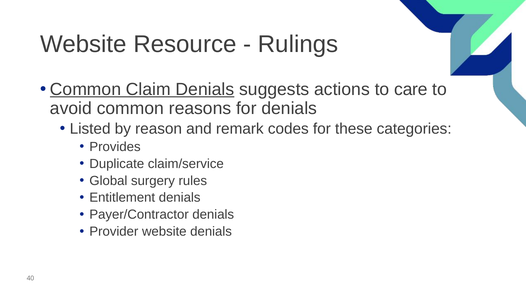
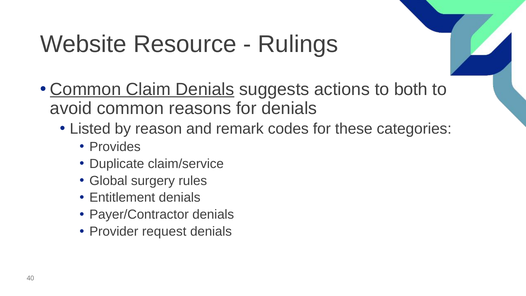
care: care -> both
Provider website: website -> request
